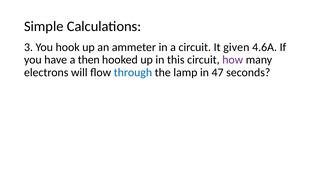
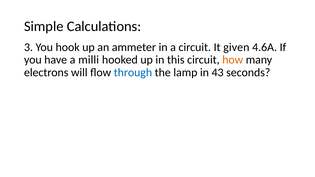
then: then -> milli
how colour: purple -> orange
47: 47 -> 43
